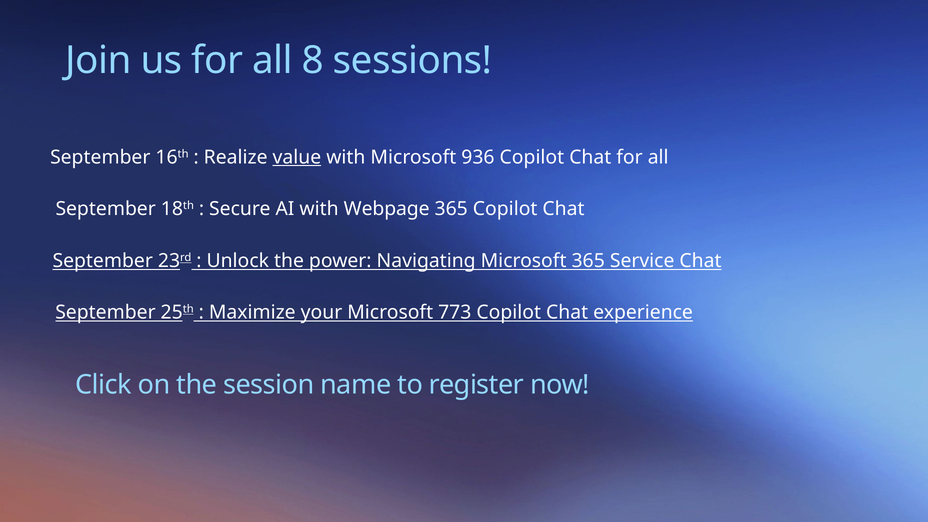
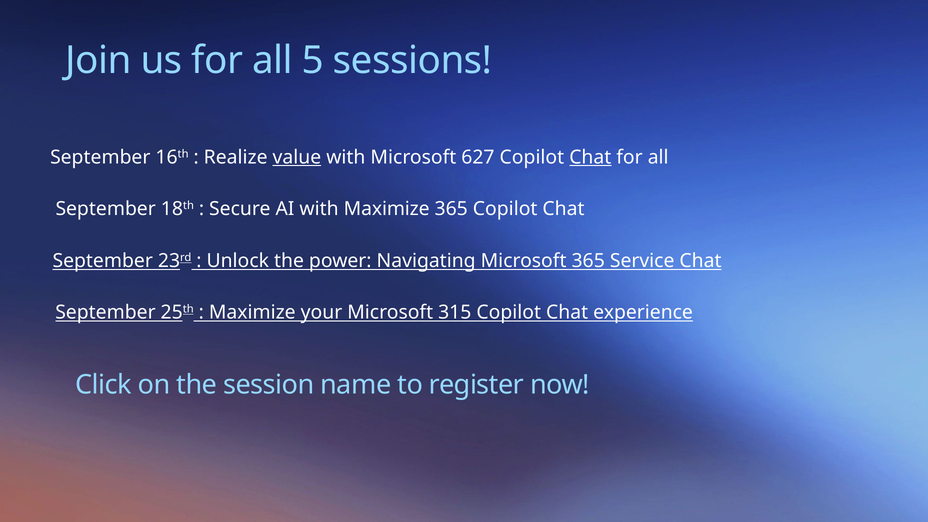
8: 8 -> 5
936: 936 -> 627
Chat at (590, 157) underline: none -> present
with Webpage: Webpage -> Maximize
773: 773 -> 315
